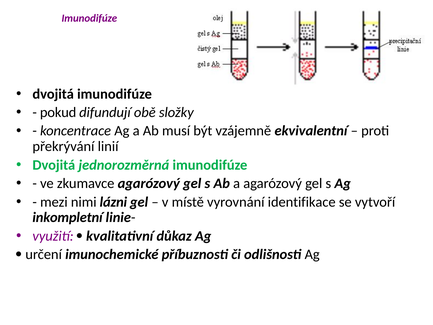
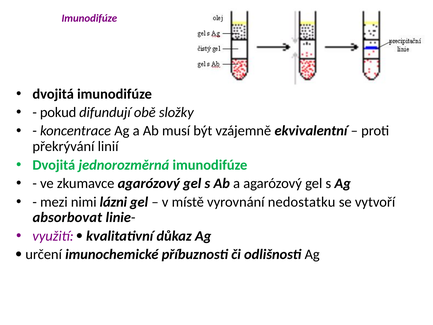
identifikace: identifikace -> nedostatku
inkompletní: inkompletní -> absorbovat
